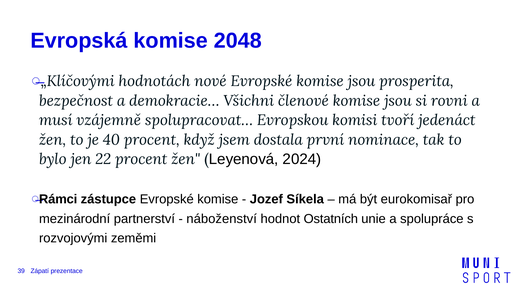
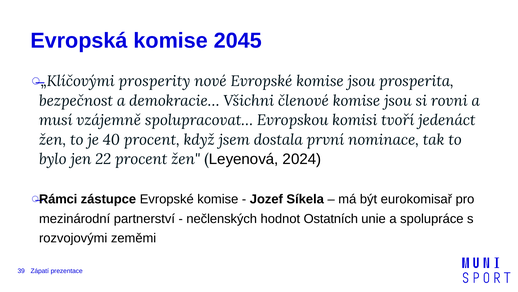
2048: 2048 -> 2045
hodnotách: hodnotách -> prosperity
náboženství: náboženství -> nečlenských
